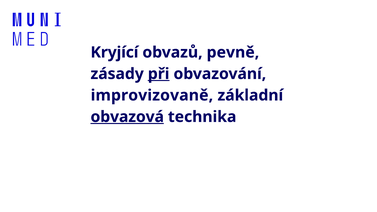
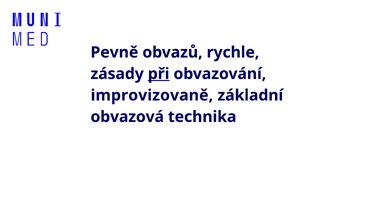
Kryjící: Kryjící -> Pevně
pevně: pevně -> rychle
obvazová underline: present -> none
